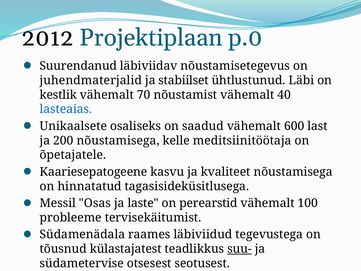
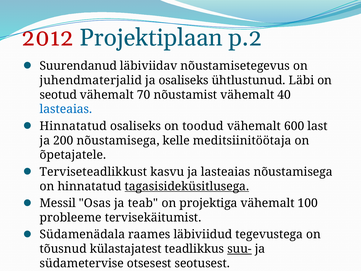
2012 colour: black -> red
p.0: p.0 -> p.2
ja stabiilset: stabiilset -> osaliseks
kestlik: kestlik -> seotud
Unikaalsete at (73, 126): Unikaalsete -> Hinnatatud
saadud: saadud -> toodud
Kaariesepatogeene: Kaariesepatogeene -> Terviseteadlikkust
ja kvaliteet: kvaliteet -> lasteaias
tagasisideküsitlusega underline: none -> present
laste: laste -> teab
perearstid: perearstid -> projektiga
